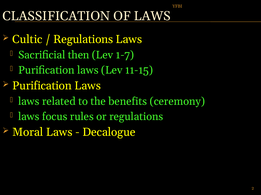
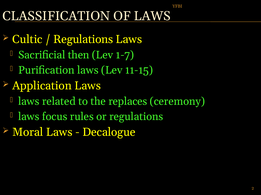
Purification at (42, 86): Purification -> Application
benefits: benefits -> replaces
